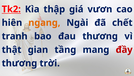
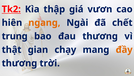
tranh: tranh -> trung
tầng: tầng -> chạy
đầy colour: red -> orange
